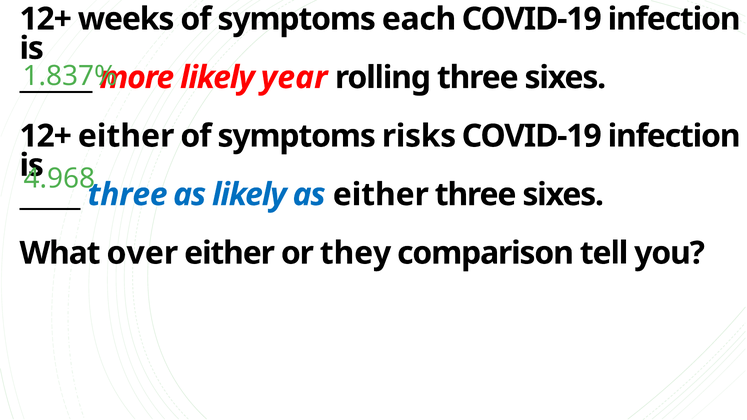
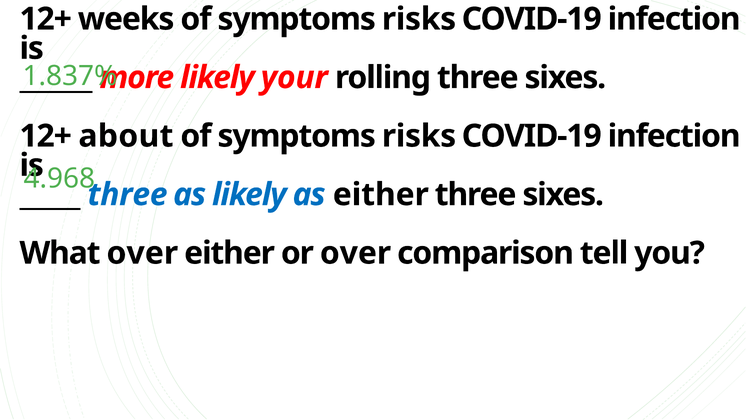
weeks of symptoms each: each -> risks
year: year -> your
12+ either: either -> about
or they: they -> over
